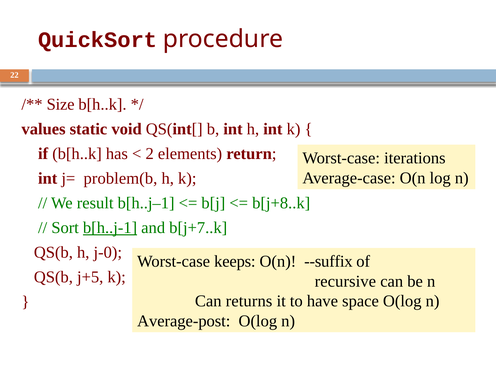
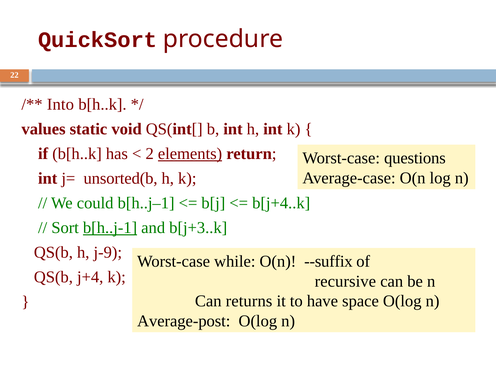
Size: Size -> Into
elements underline: none -> present
iterations: iterations -> questions
problem(b: problem(b -> unsorted(b
result: result -> could
b[j+8..k: b[j+8..k -> b[j+4..k
b[j+7..k: b[j+7..k -> b[j+3..k
j-0: j-0 -> j-9
keeps: keeps -> while
j+5: j+5 -> j+4
